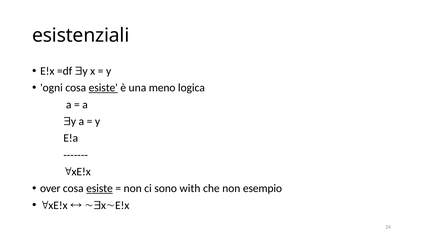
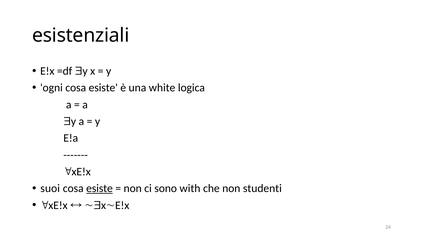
esiste at (103, 88) underline: present -> none
meno: meno -> white
over: over -> suoi
esempio: esempio -> studenti
